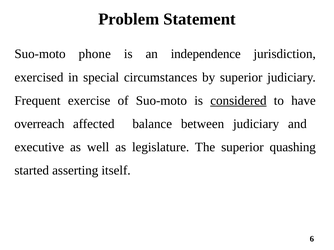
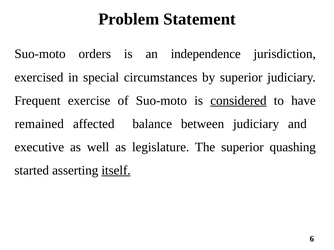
phone: phone -> orders
overreach: overreach -> remained
itself underline: none -> present
